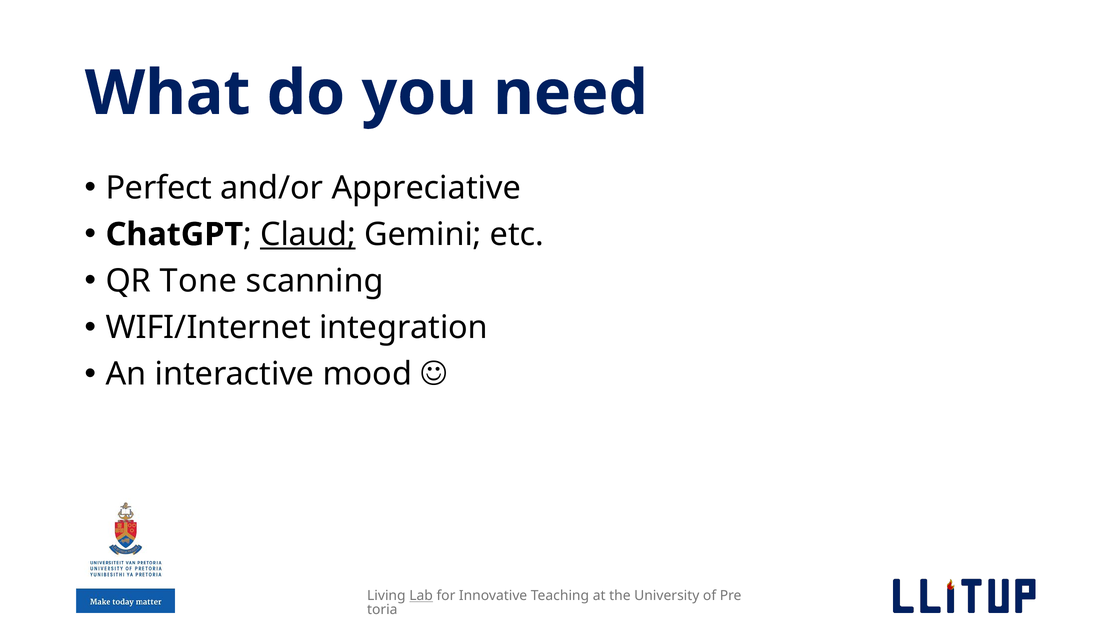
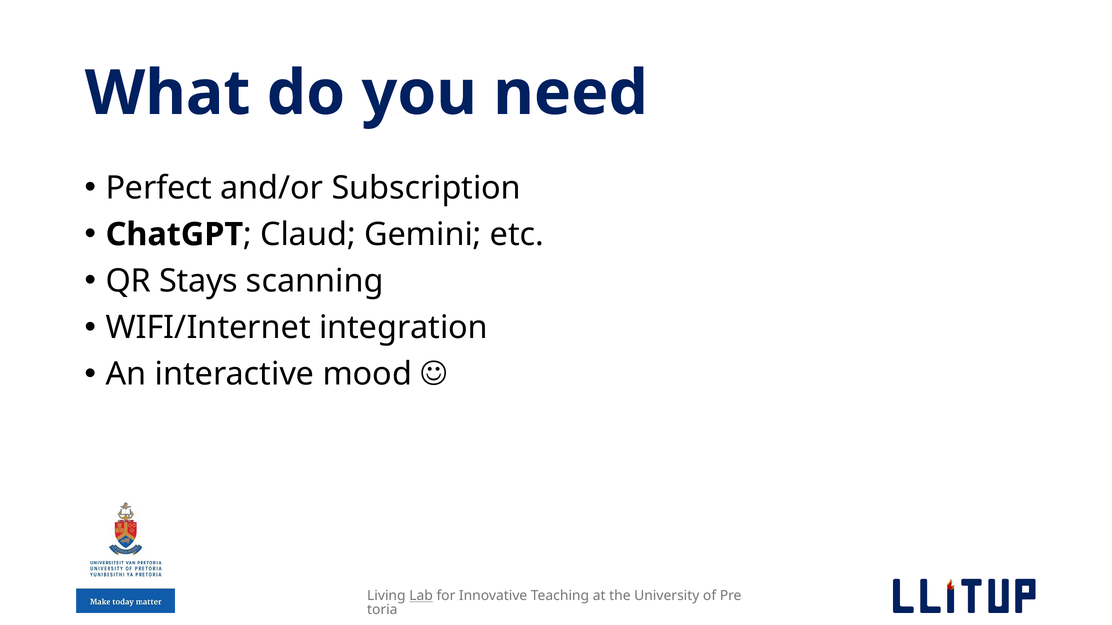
Appreciative: Appreciative -> Subscription
Claud underline: present -> none
Tone: Tone -> Stays
